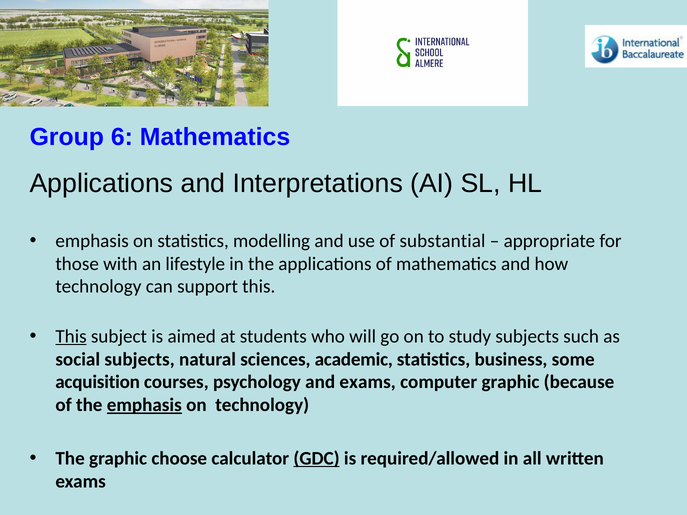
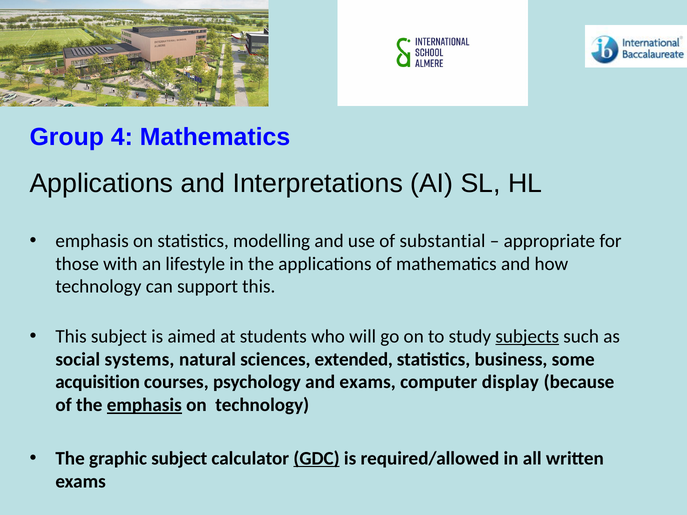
6: 6 -> 4
This at (71, 336) underline: present -> none
subjects at (527, 336) underline: none -> present
social subjects: subjects -> systems
academic: academic -> extended
computer graphic: graphic -> display
graphic choose: choose -> subject
